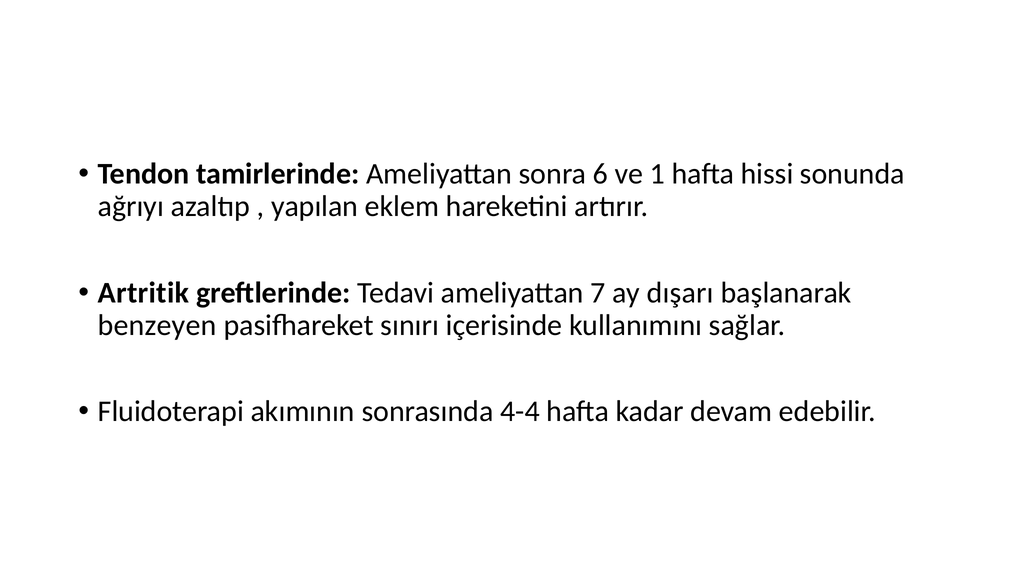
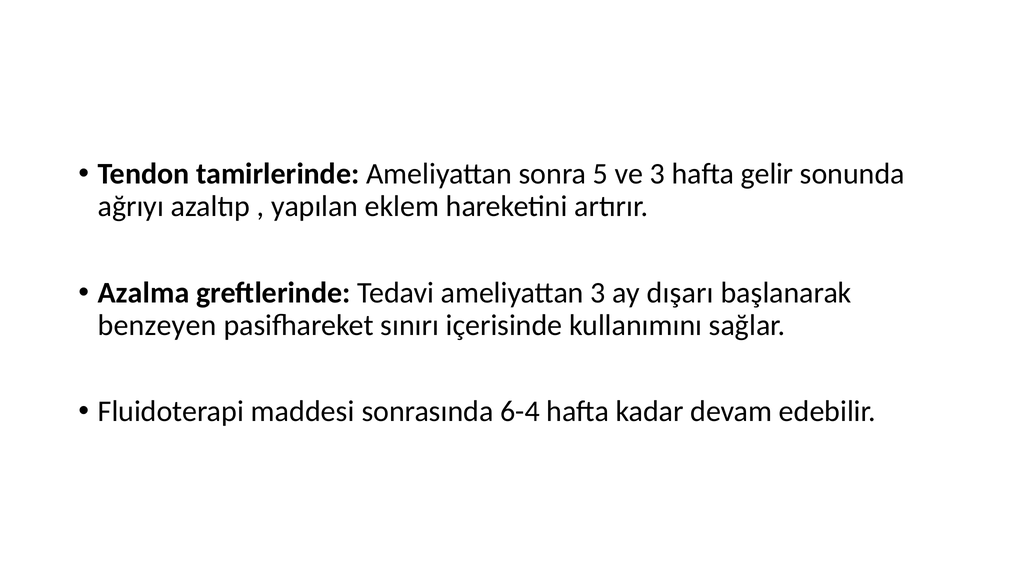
6: 6 -> 5
ve 1: 1 -> 3
hissi: hissi -> gelir
Artritik: Artritik -> Azalma
ameliyattan 7: 7 -> 3
akımının: akımının -> maddesi
4-4: 4-4 -> 6-4
